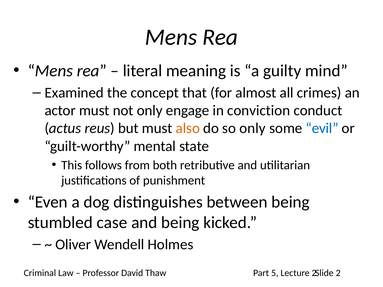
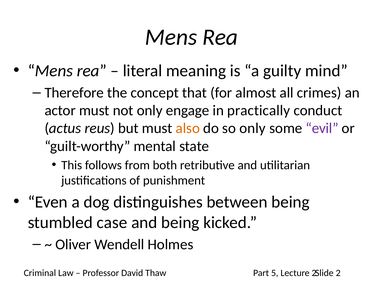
Examined: Examined -> Therefore
conviction: conviction -> practically
evil colour: blue -> purple
